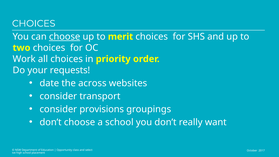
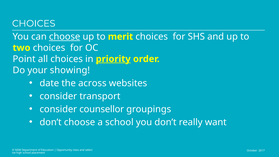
Work: Work -> Point
priority underline: none -> present
requests: requests -> showing
provisions: provisions -> counsellor
